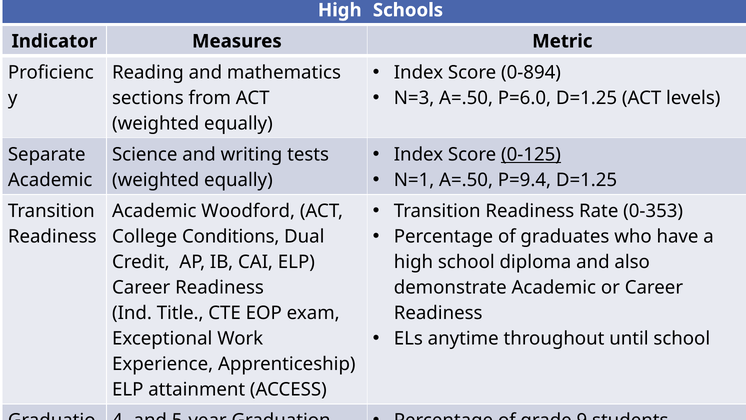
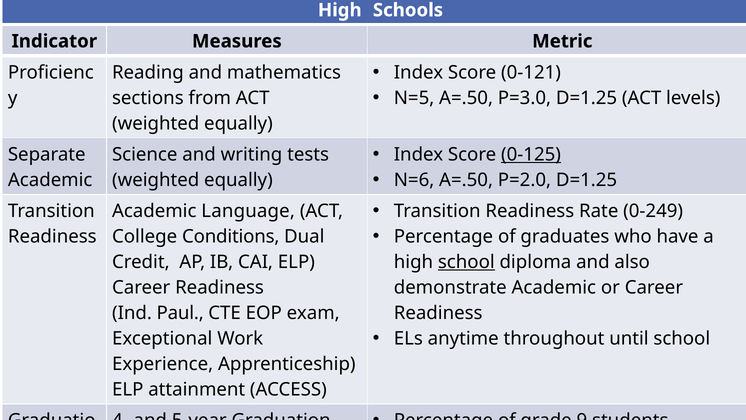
0-894: 0-894 -> 0-121
N=3: N=3 -> N=5
P=6.0: P=6.0 -> P=3.0
N=1: N=1 -> N=6
P=9.4: P=9.4 -> P=2.0
0-353: 0-353 -> 0-249
Woodford: Woodford -> Language
school at (466, 262) underline: none -> present
Title: Title -> Paul
